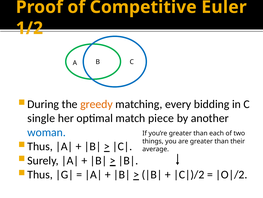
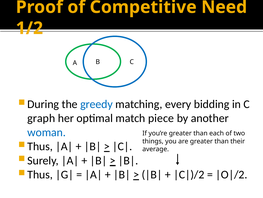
Euler: Euler -> Need
greedy colour: orange -> blue
single: single -> graph
